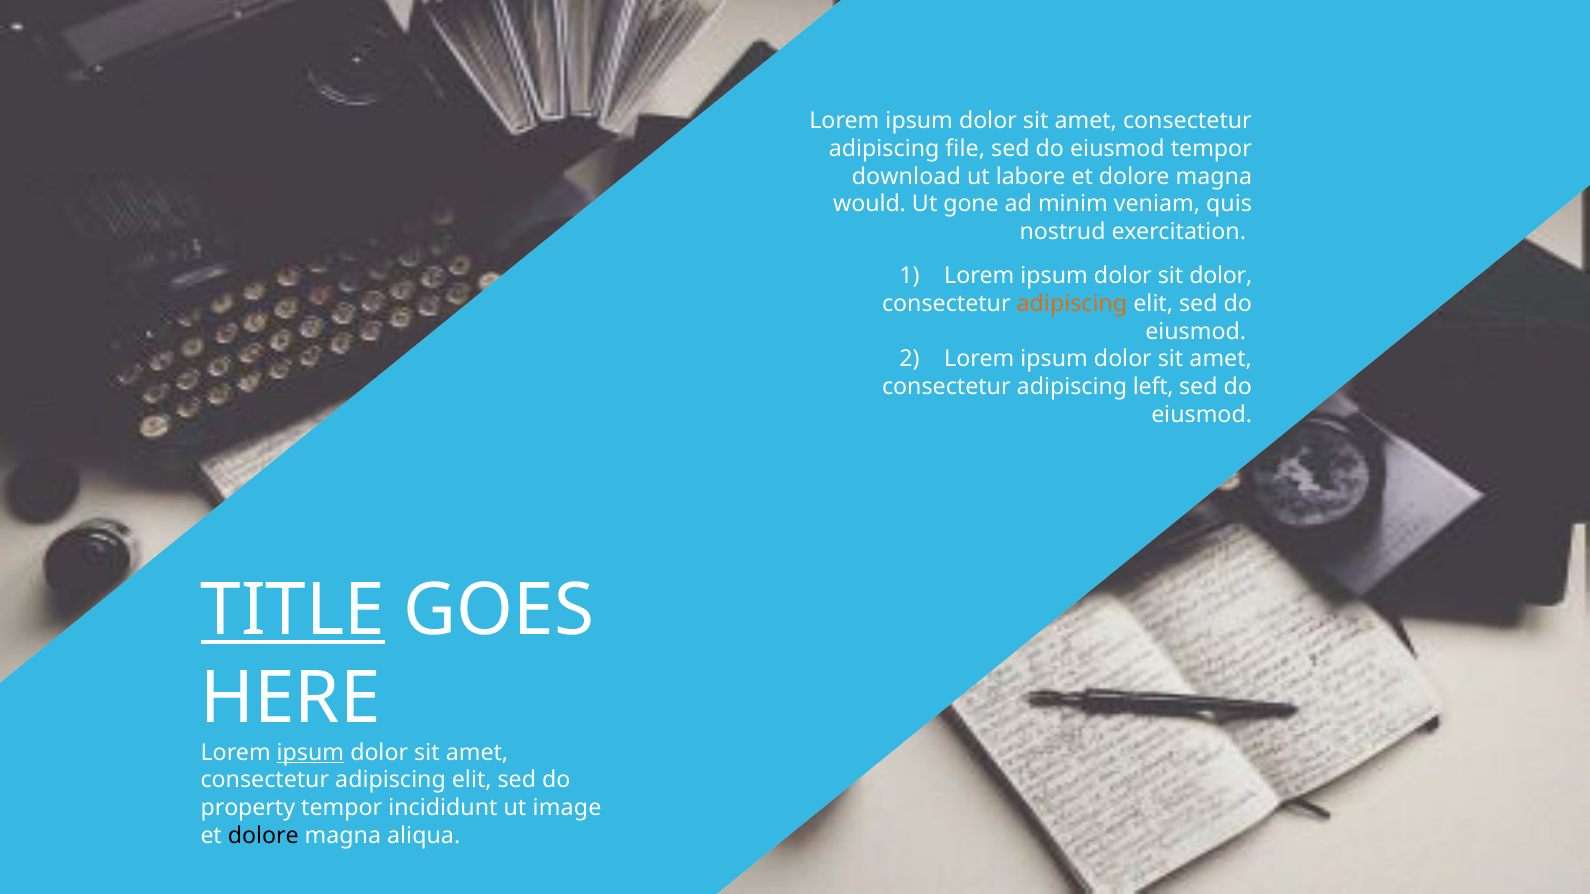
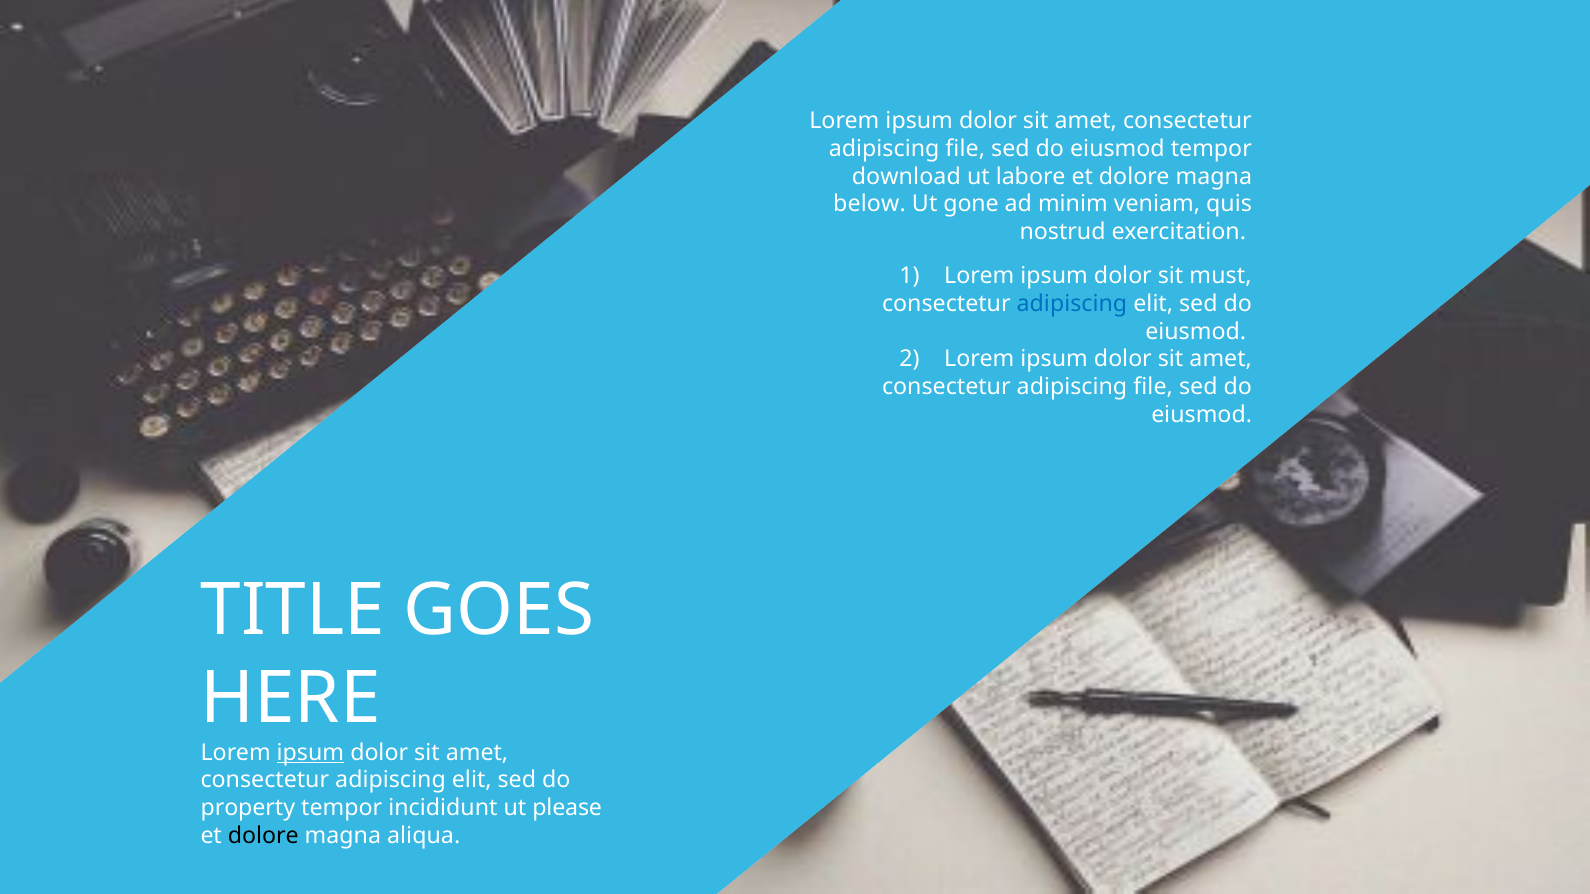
would: would -> below
sit dolor: dolor -> must
adipiscing at (1072, 304) colour: orange -> blue
left at (1153, 387): left -> file
TITLE underline: present -> none
image: image -> please
